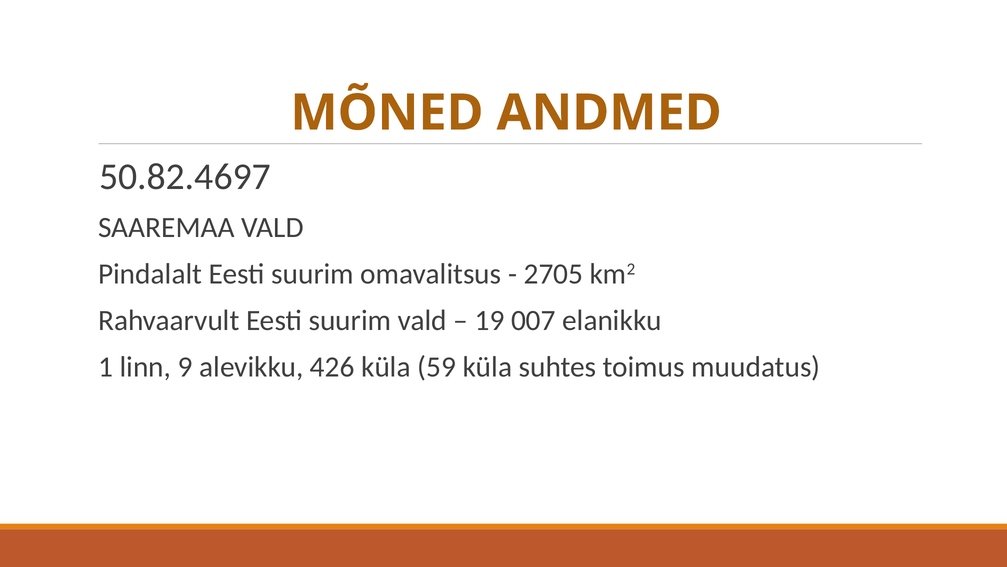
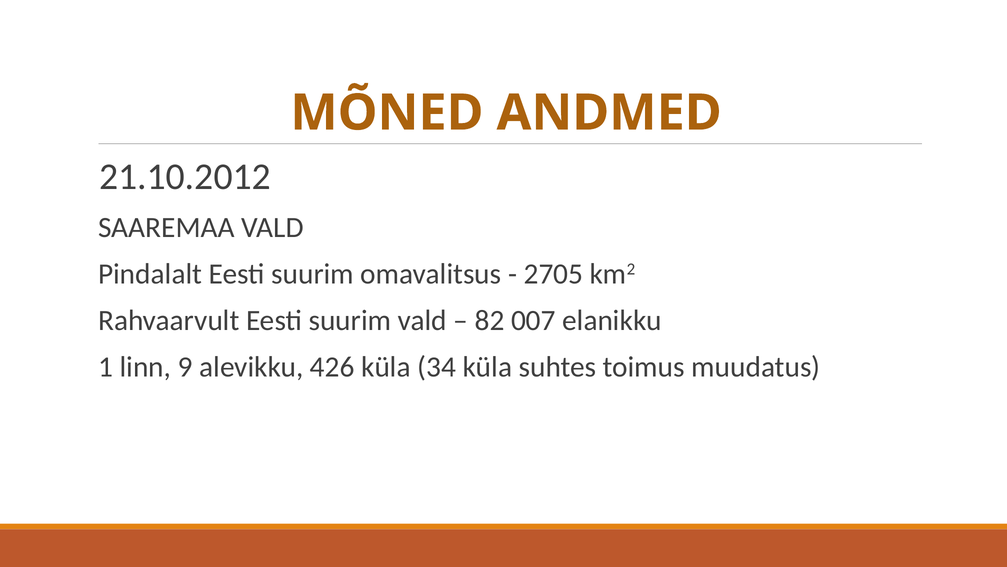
50.82.4697: 50.82.4697 -> 21.10.2012
19: 19 -> 82
59: 59 -> 34
